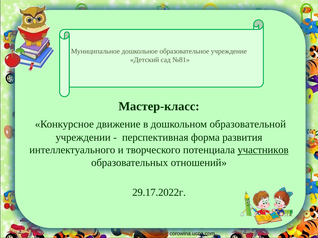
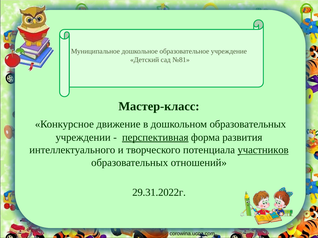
дошкольном образовательной: образовательной -> образовательных
перспективная underline: none -> present
29.17.2022г: 29.17.2022г -> 29.31.2022г
